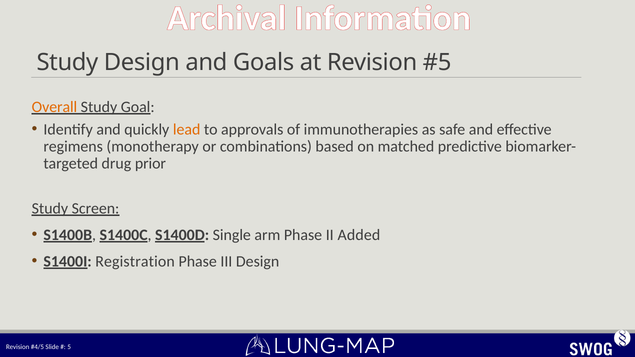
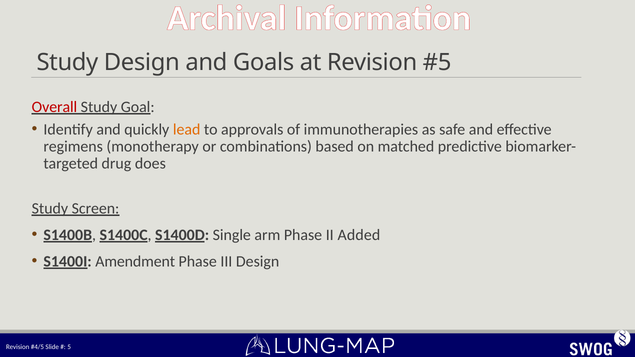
Overall colour: orange -> red
prior: prior -> does
Registration: Registration -> Amendment
